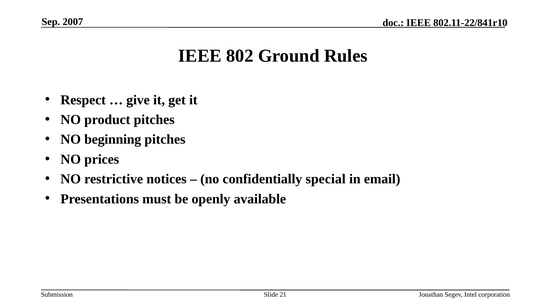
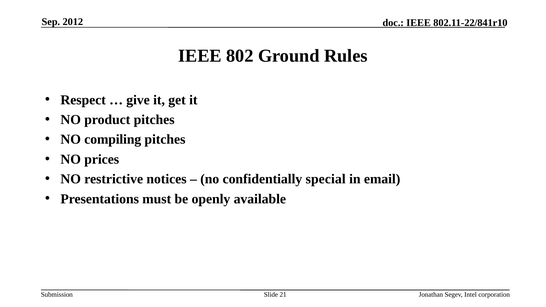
2007: 2007 -> 2012
beginning: beginning -> compiling
